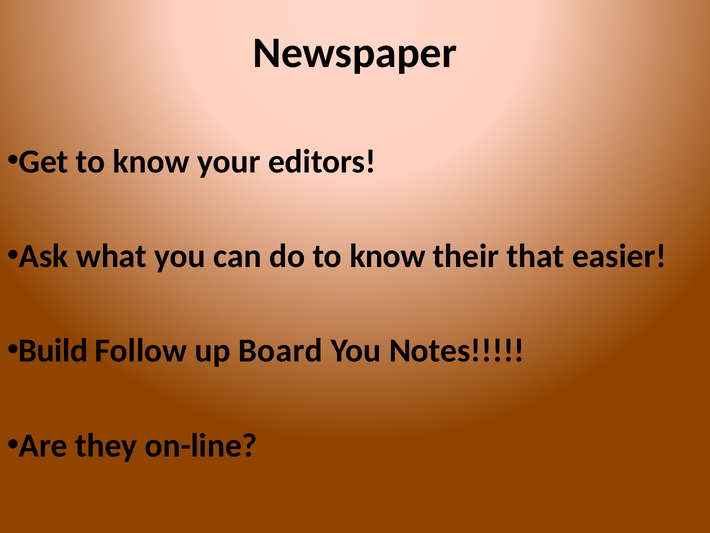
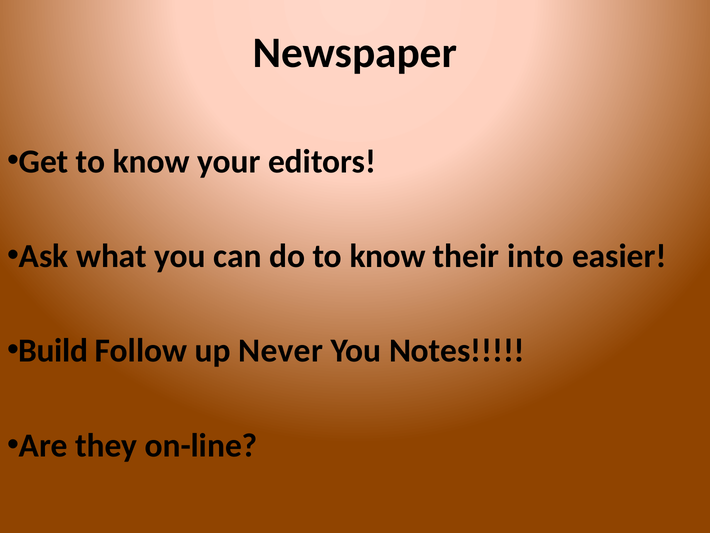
that: that -> into
Board: Board -> Never
